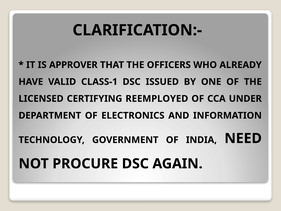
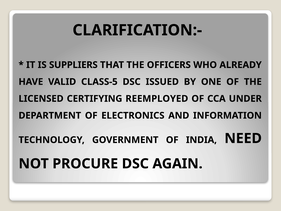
APPROVER: APPROVER -> SUPPLIERS
CLASS-1: CLASS-1 -> CLASS-5
